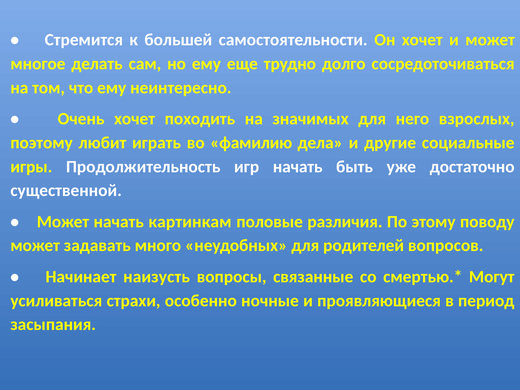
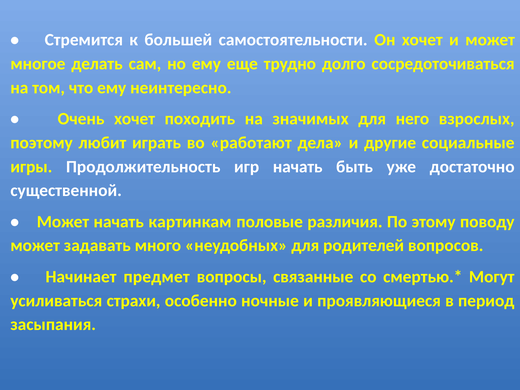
фамилию: фамилию -> работают
наизусть: наизусть -> предмет
